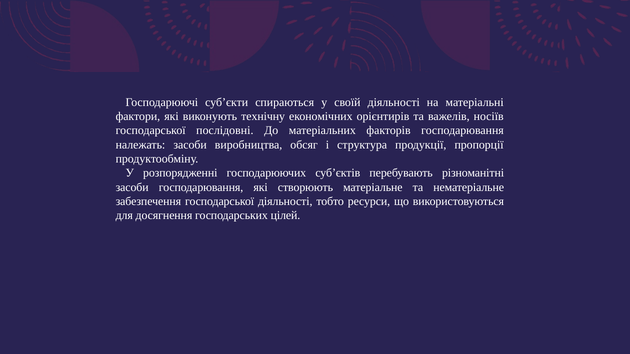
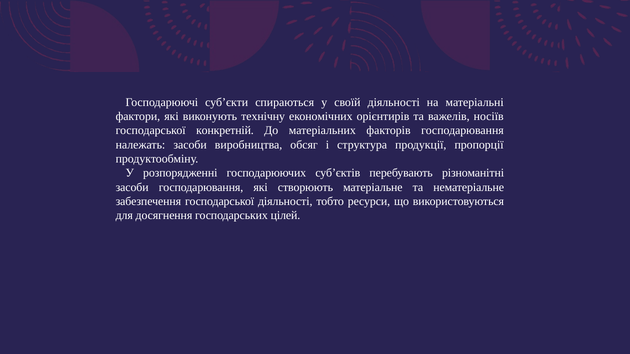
послідовні: послідовні -> конкретній
